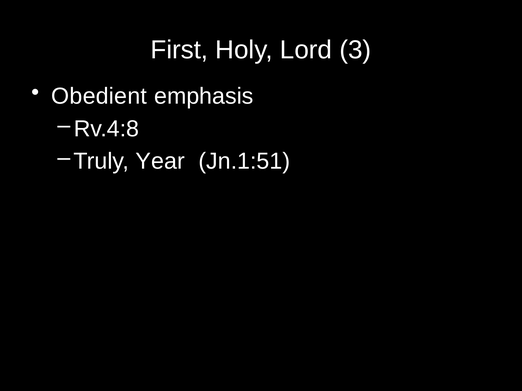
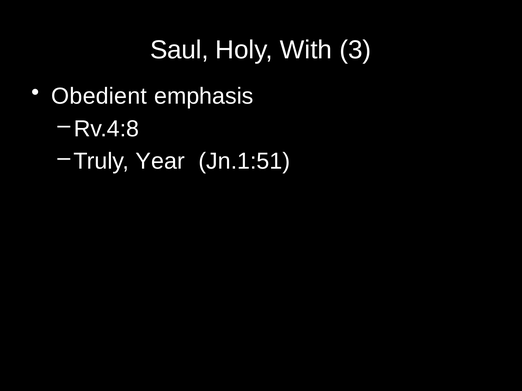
First: First -> Saul
Lord: Lord -> With
